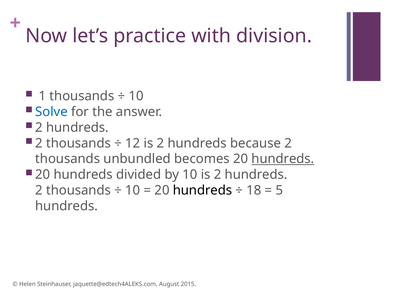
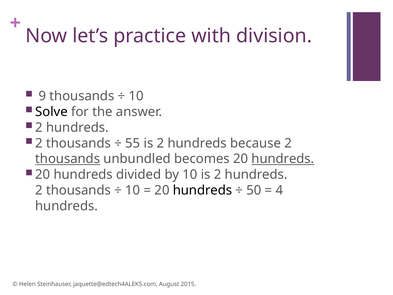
1: 1 -> 9
Solve colour: blue -> black
12: 12 -> 55
thousands at (68, 159) underline: none -> present
18: 18 -> 50
5: 5 -> 4
